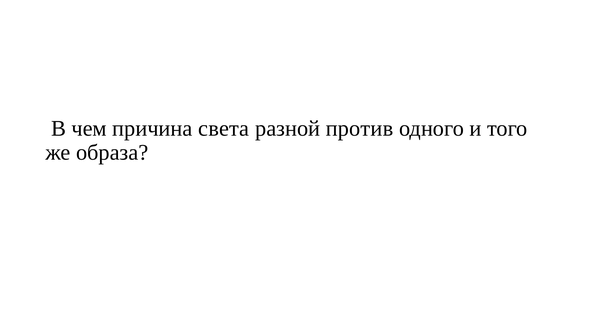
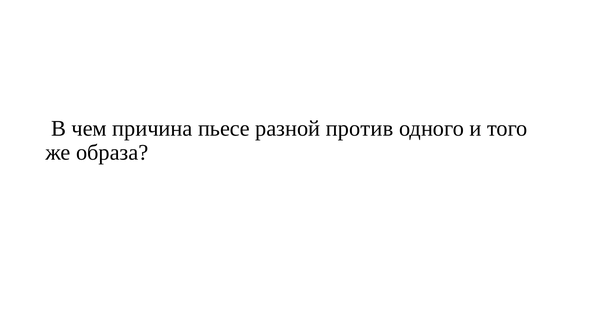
света: света -> пьесе
